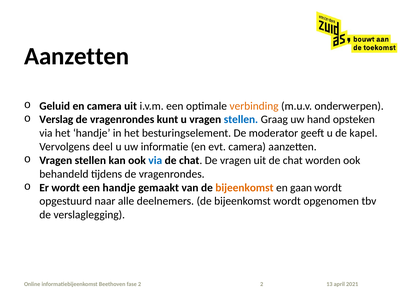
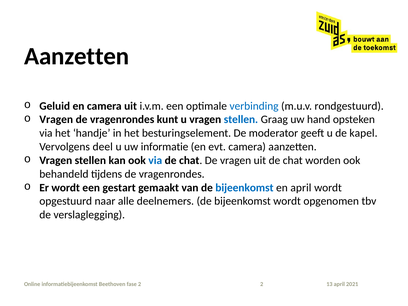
verbinding colour: orange -> blue
onderwerpen: onderwerpen -> rondgestuurd
Verslag at (56, 120): Verslag -> Vragen
een handje: handje -> gestart
bijeenkomst at (244, 188) colour: orange -> blue
en gaan: gaan -> april
